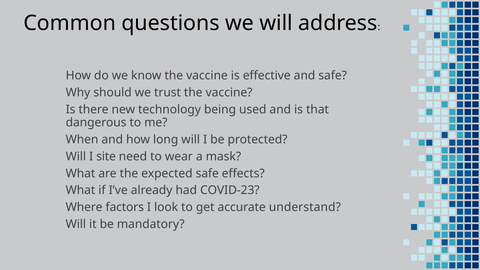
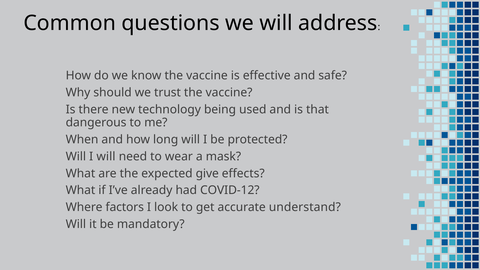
I site: site -> will
expected safe: safe -> give
COVID-23: COVID-23 -> COVID-12
